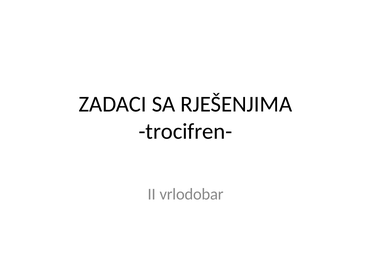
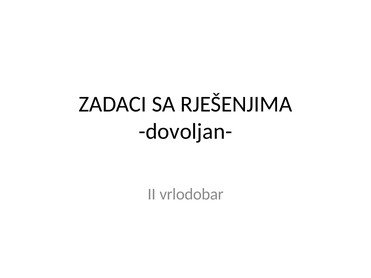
trocifren-: trocifren- -> dovoljan-
